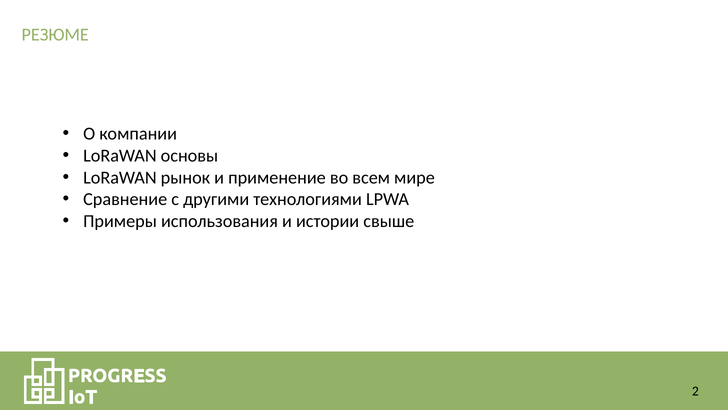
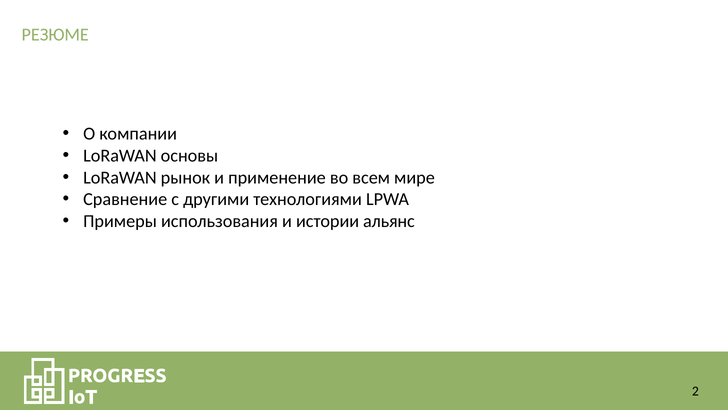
свыше: свыше -> альянс
